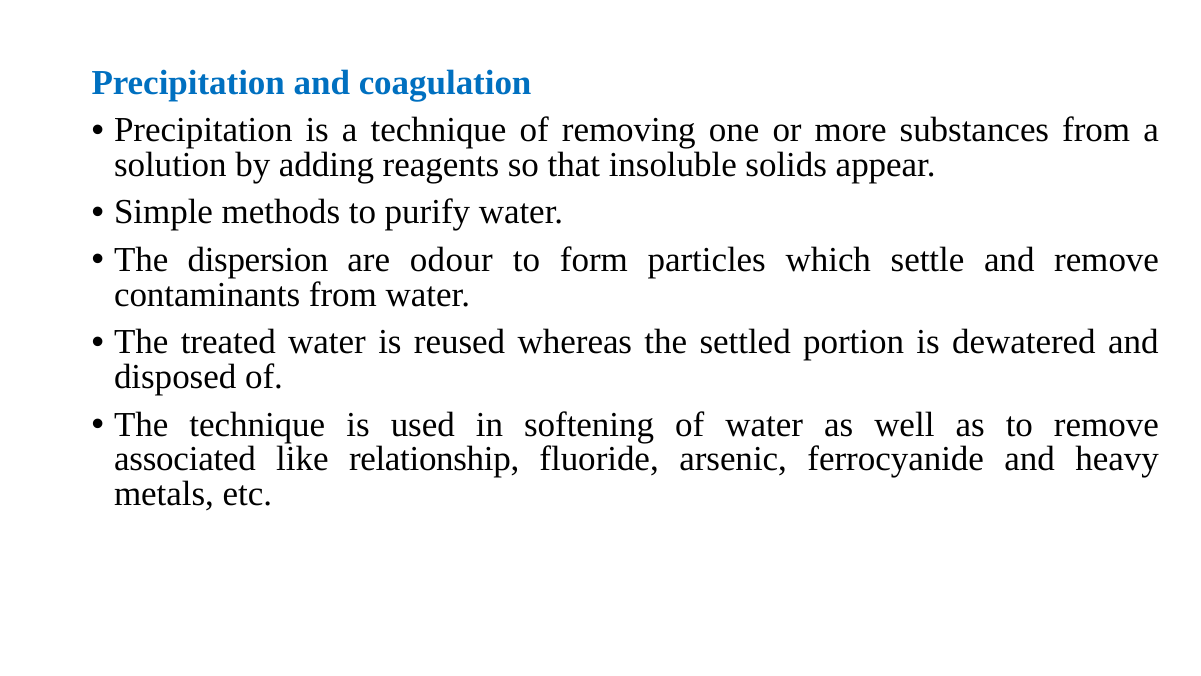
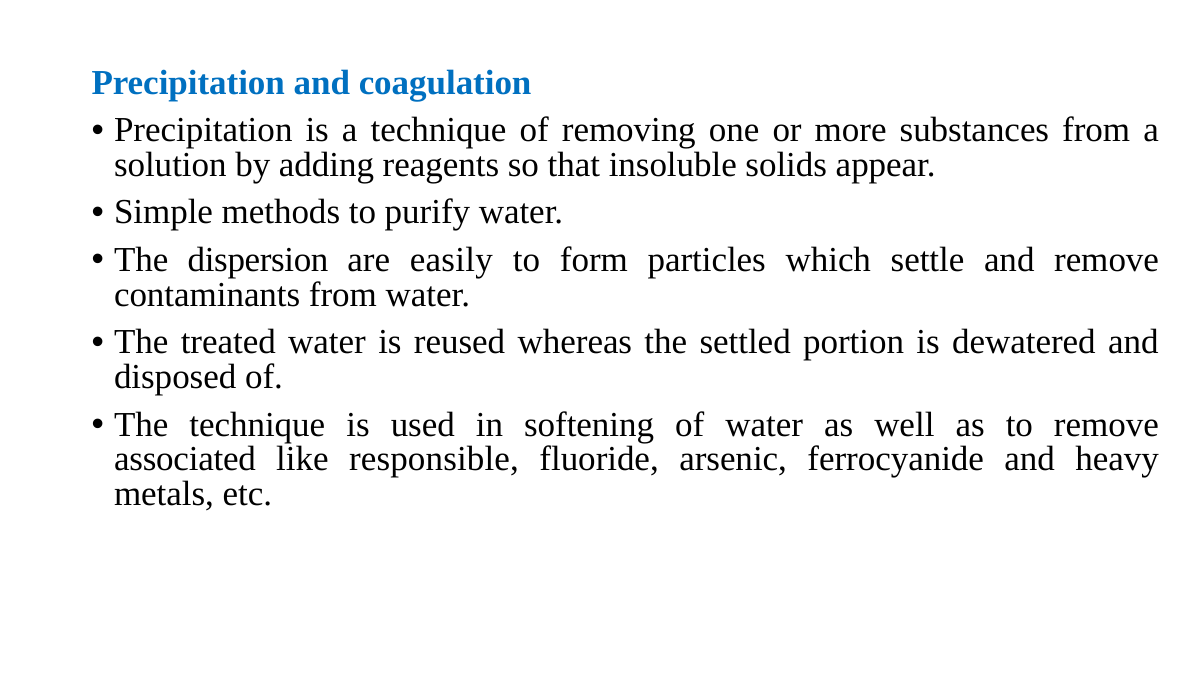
odour: odour -> easily
relationship: relationship -> responsible
